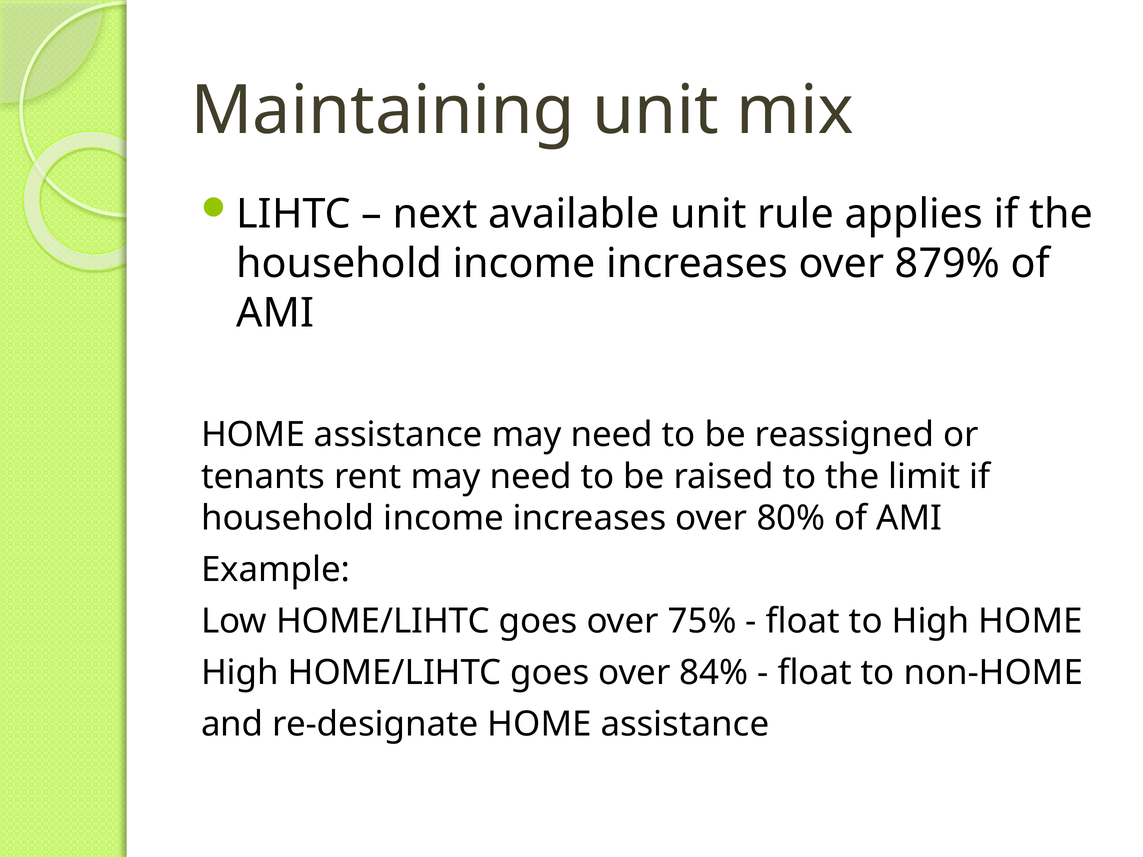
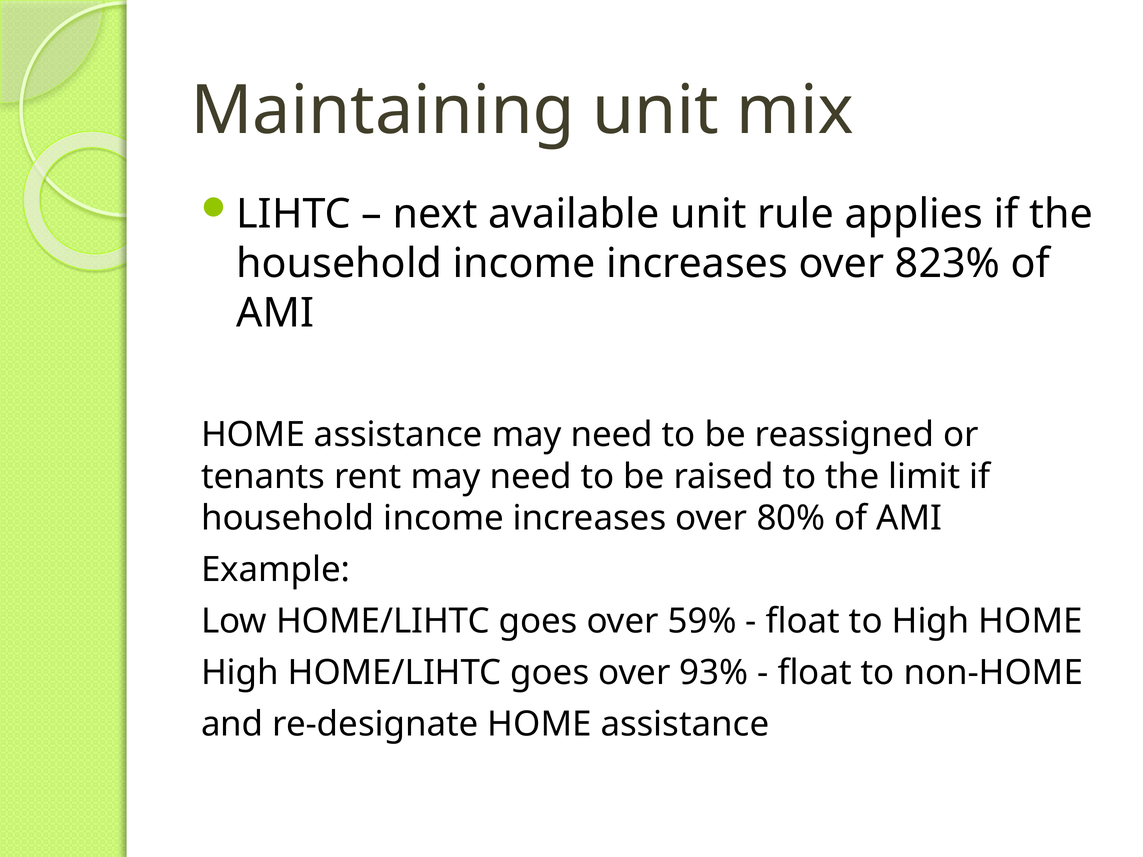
879%: 879% -> 823%
75%: 75% -> 59%
84%: 84% -> 93%
